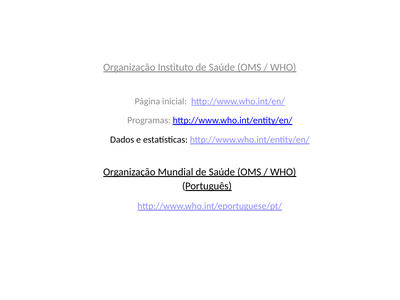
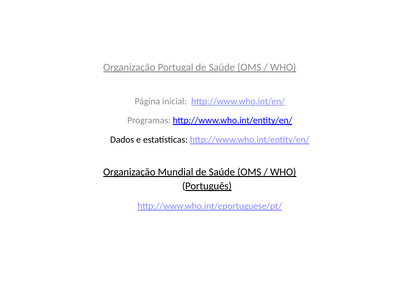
Instituto: Instituto -> Portugal
